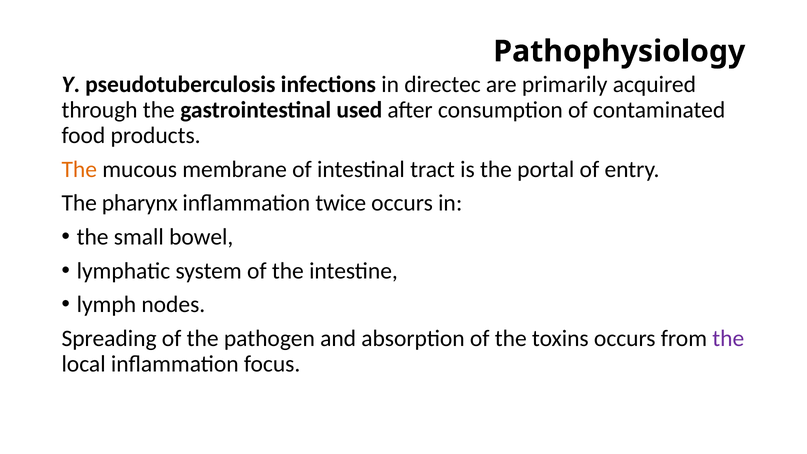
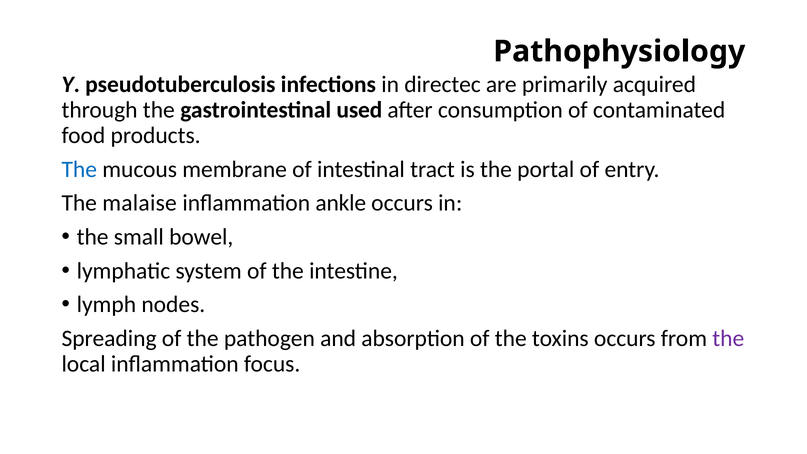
The at (79, 169) colour: orange -> blue
pharynx: pharynx -> malaise
twice: twice -> ankle
